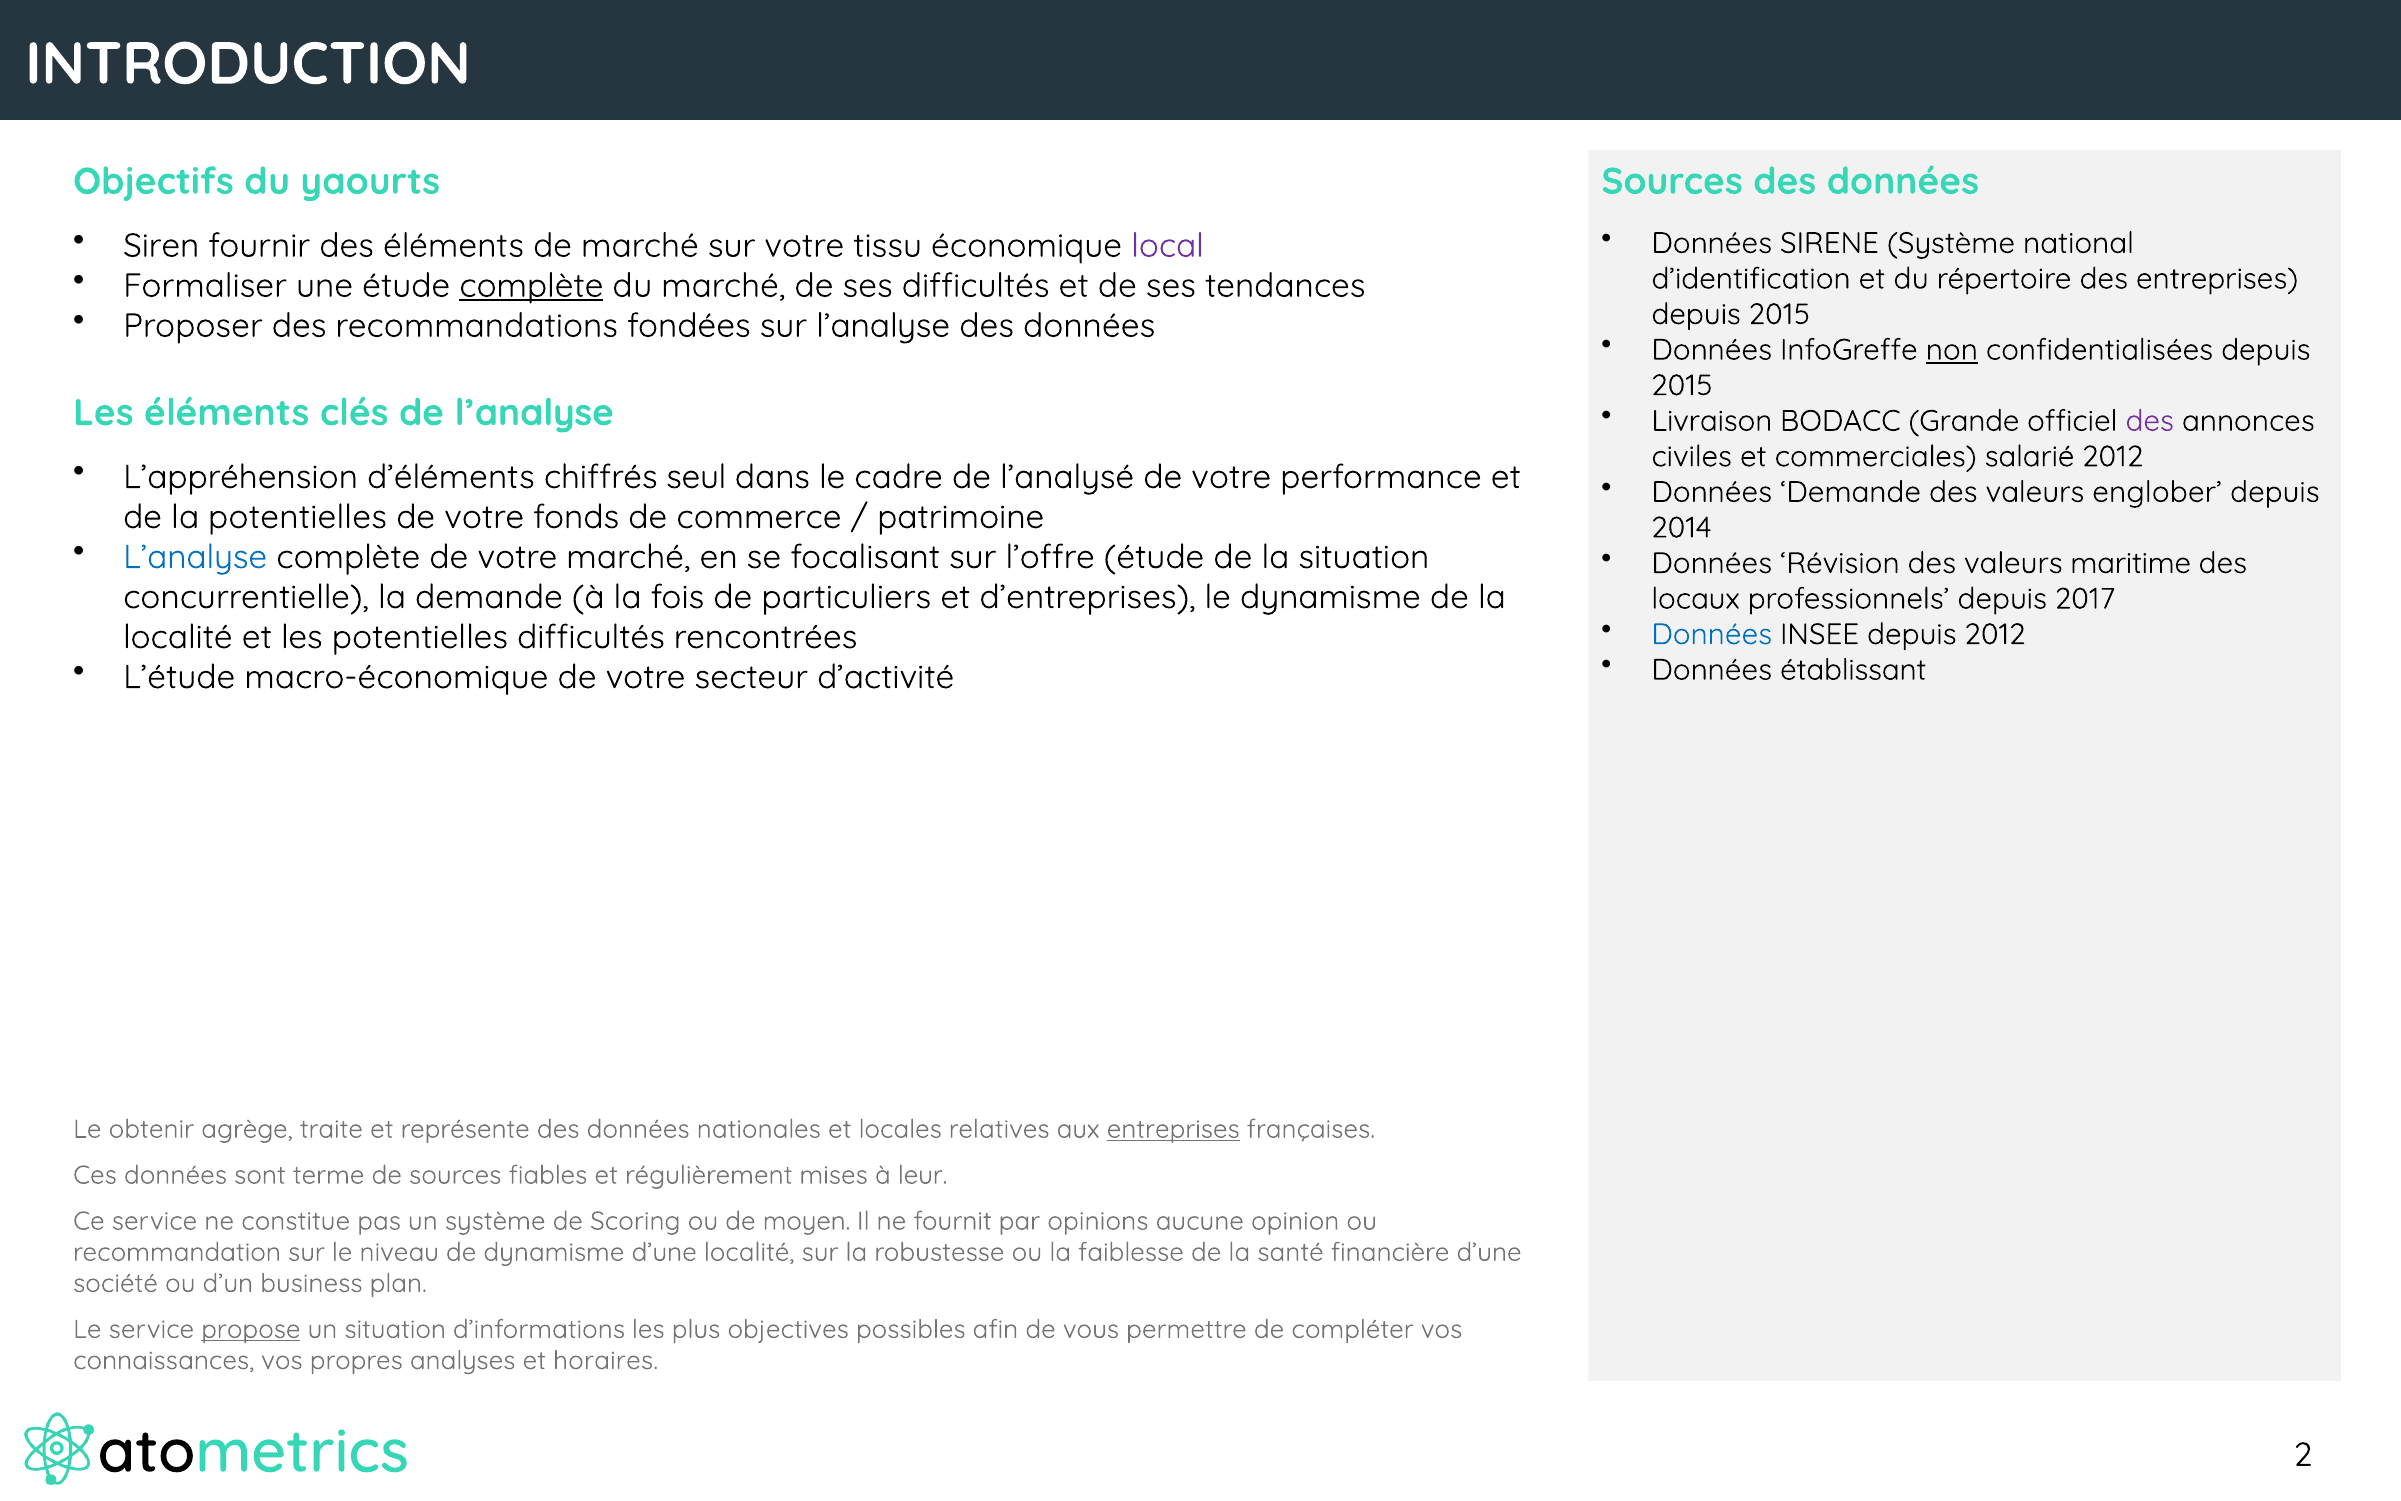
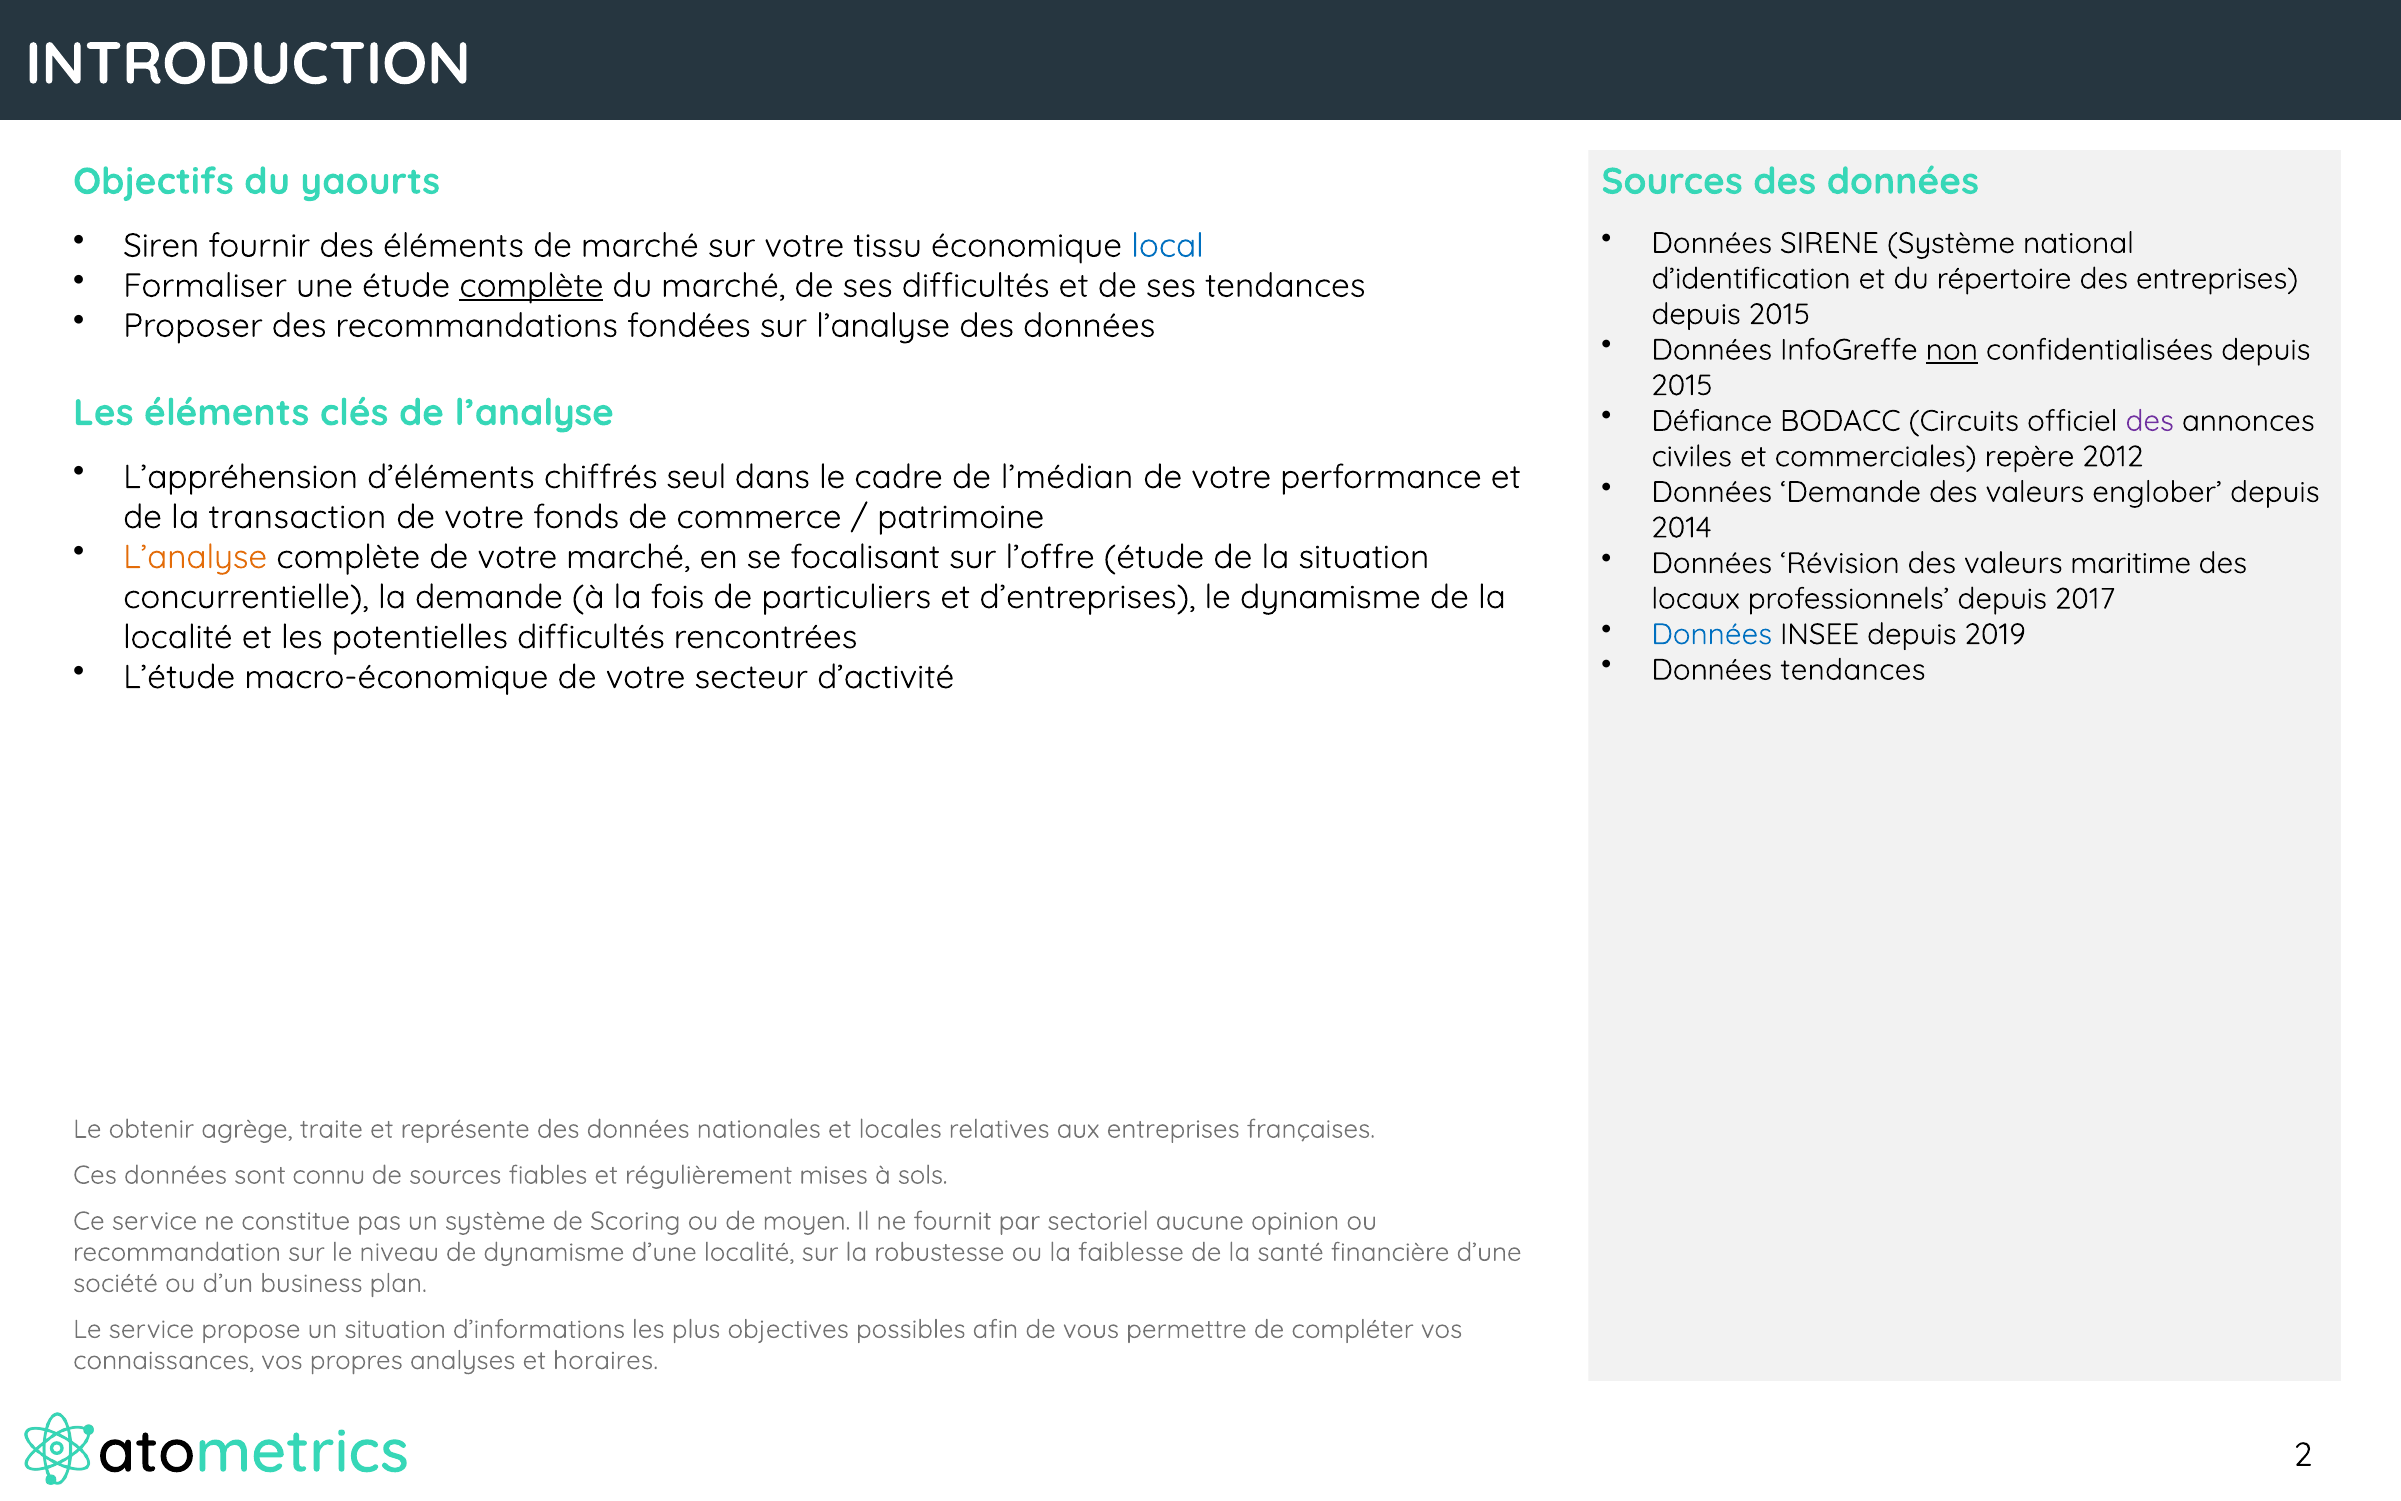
local colour: purple -> blue
Livraison: Livraison -> Défiance
Grande: Grande -> Circuits
salarié: salarié -> repère
l’analysé: l’analysé -> l’médian
la potentielles: potentielles -> transaction
L’analyse at (195, 557) colour: blue -> orange
depuis 2012: 2012 -> 2019
Données établissant: établissant -> tendances
entreprises at (1173, 1129) underline: present -> none
terme: terme -> connu
leur: leur -> sols
opinions: opinions -> sectoriel
propose underline: present -> none
